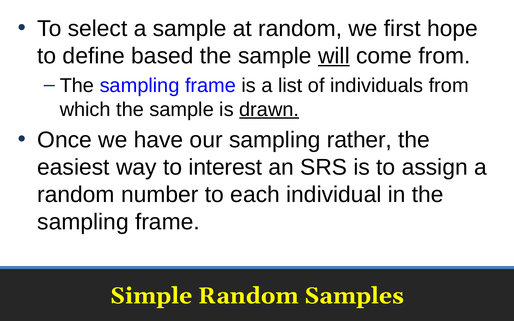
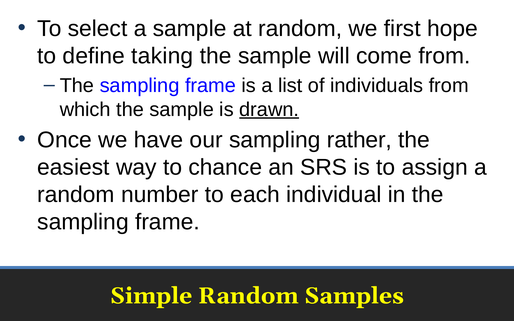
based: based -> taking
will underline: present -> none
interest: interest -> chance
